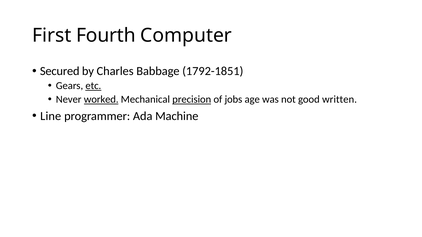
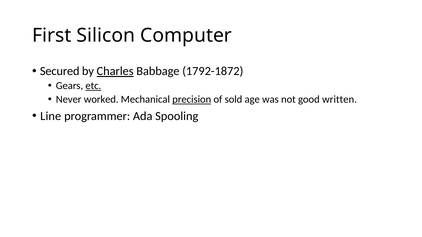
Fourth: Fourth -> Silicon
Charles underline: none -> present
1792-1851: 1792-1851 -> 1792-1872
worked underline: present -> none
jobs: jobs -> sold
Machine: Machine -> Spooling
